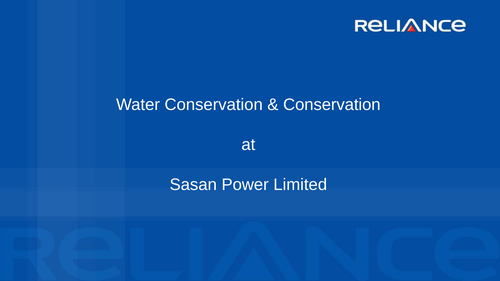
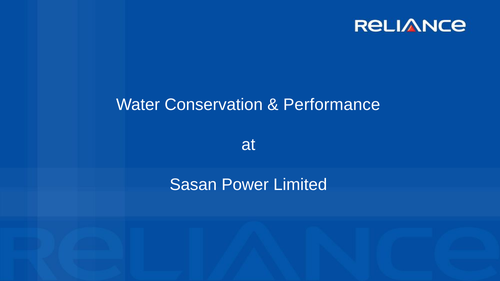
Conservation at (332, 105): Conservation -> Performance
